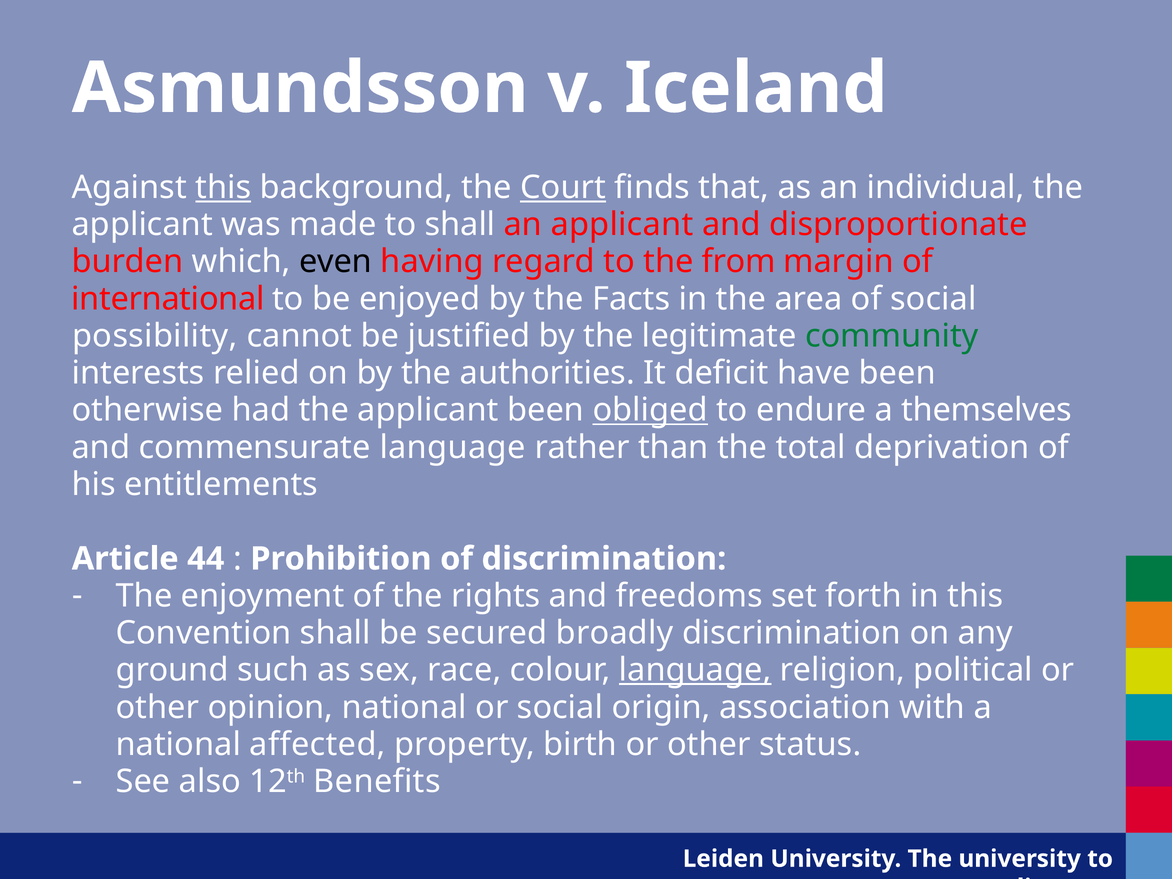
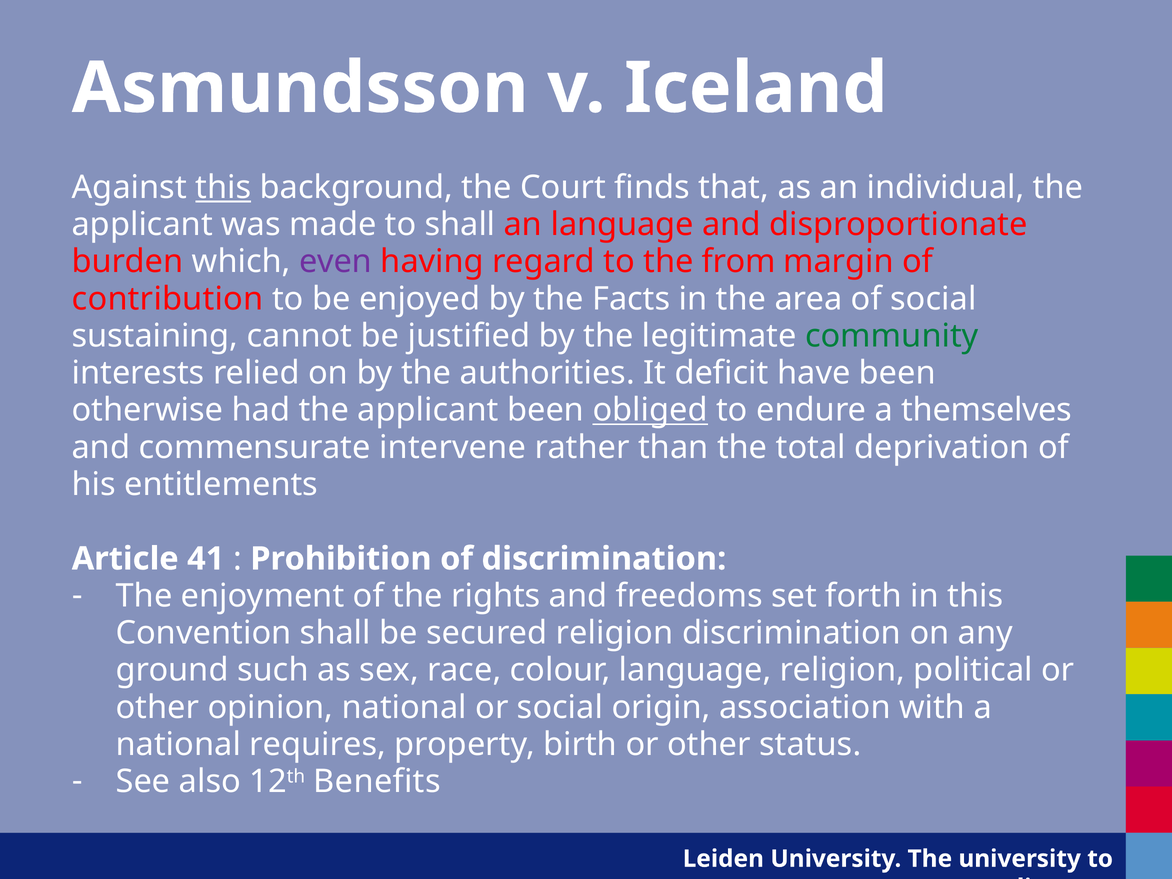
Court underline: present -> none
an applicant: applicant -> language
even colour: black -> purple
international: international -> contribution
possibility: possibility -> sustaining
commensurate language: language -> intervene
44: 44 -> 41
secured broadly: broadly -> religion
language at (695, 670) underline: present -> none
affected: affected -> requires
